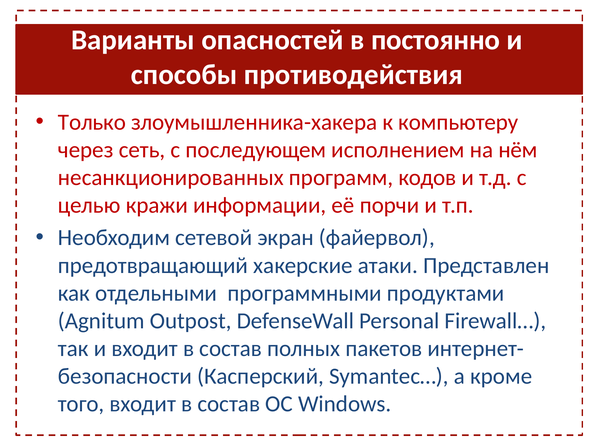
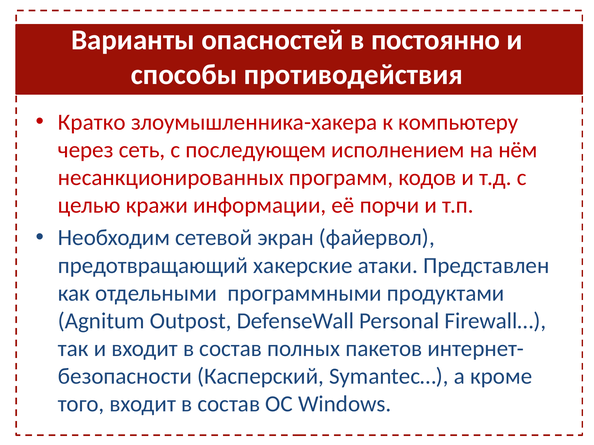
Только: Только -> Кратко
